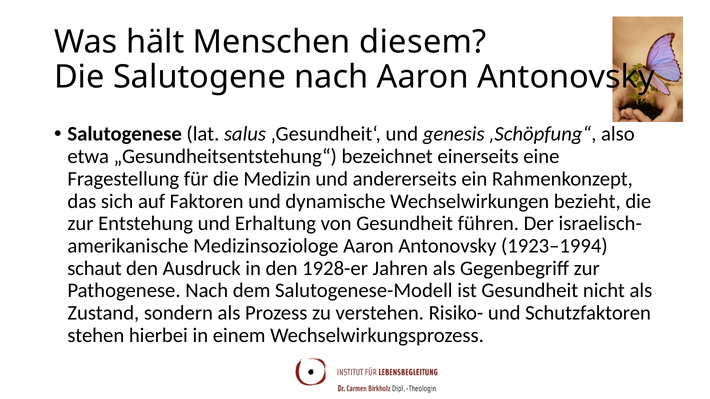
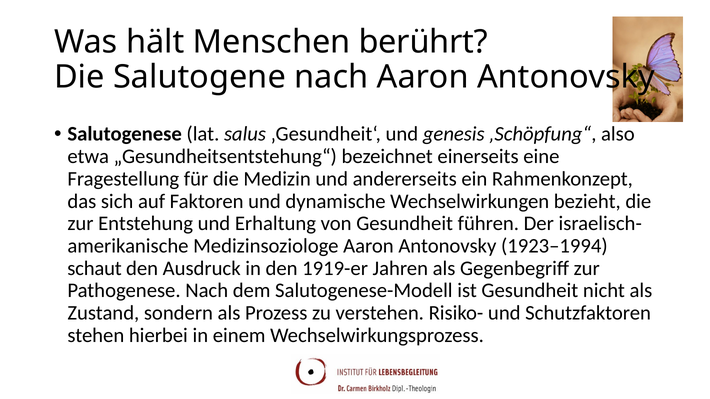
diesem: diesem -> berührt
1928-er: 1928-er -> 1919-er
